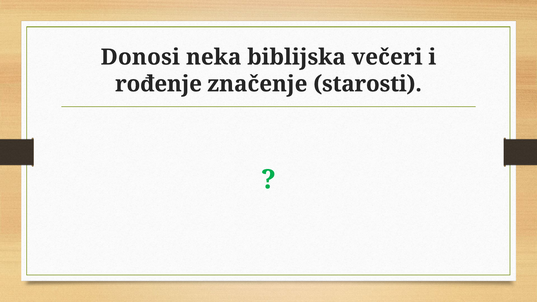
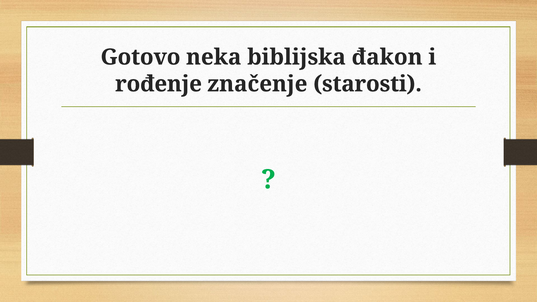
Donosi: Donosi -> Gotovo
večeri: večeri -> đakon
